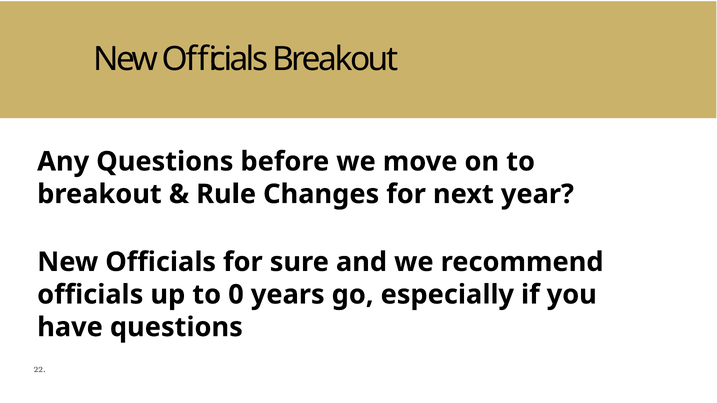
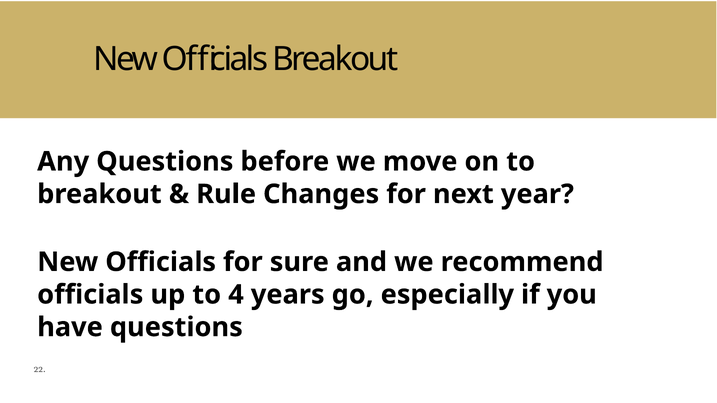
0: 0 -> 4
